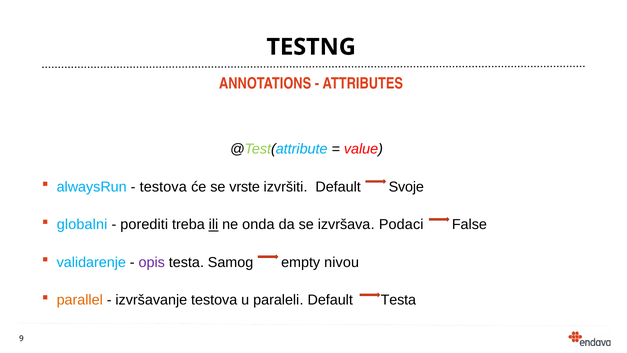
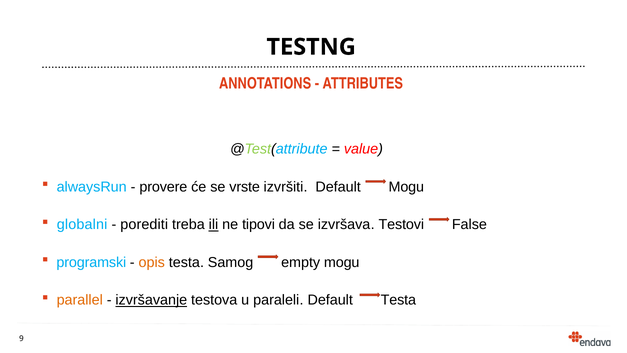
testova at (163, 187): testova -> provere
Default Svoje: Svoje -> Mogu
onda: onda -> tipovi
Podaci: Podaci -> Testovi
validarenje: validarenje -> programski
opis colour: purple -> orange
empty nivou: nivou -> mogu
izvršavanje underline: none -> present
